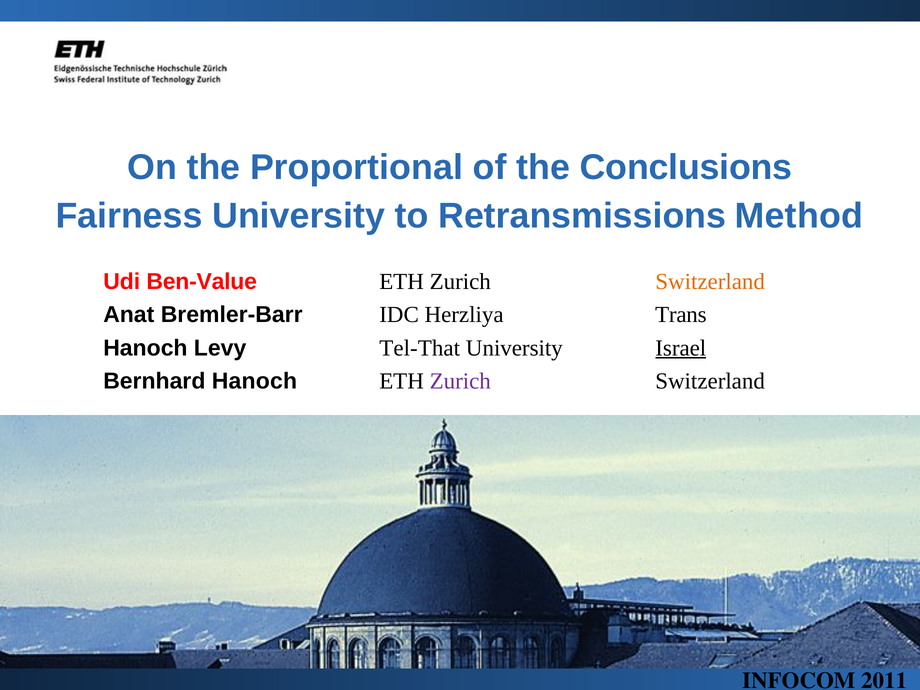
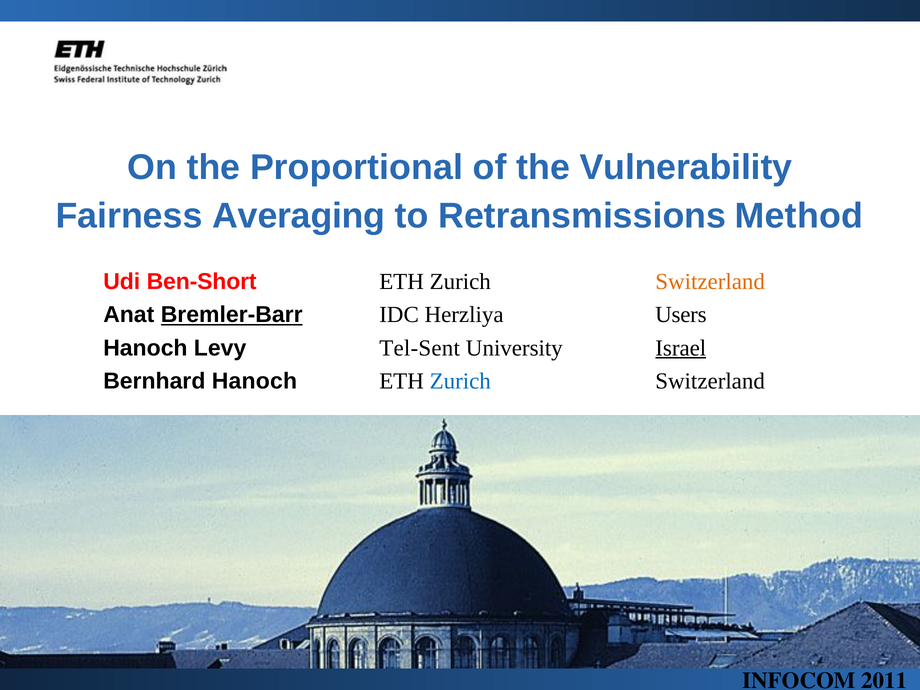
Conclusions: Conclusions -> Vulnerability
Fairness University: University -> Averaging
Ben-Value: Ben-Value -> Ben-Short
Bremler-Barr underline: none -> present
Trans: Trans -> Users
Tel-That: Tel-That -> Tel-Sent
Zurich at (460, 381) colour: purple -> blue
